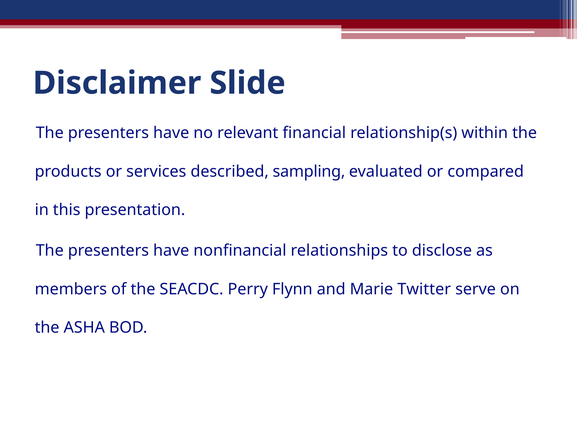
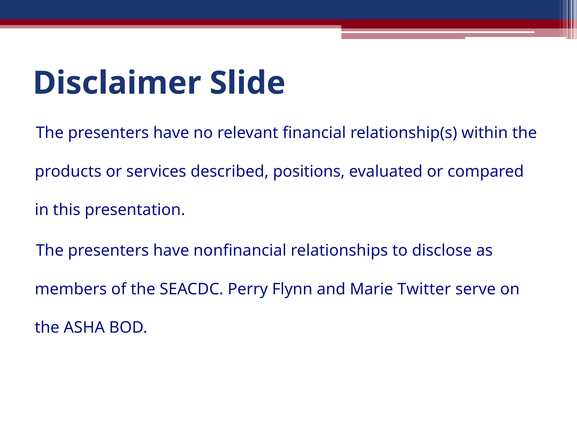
sampling: sampling -> positions
